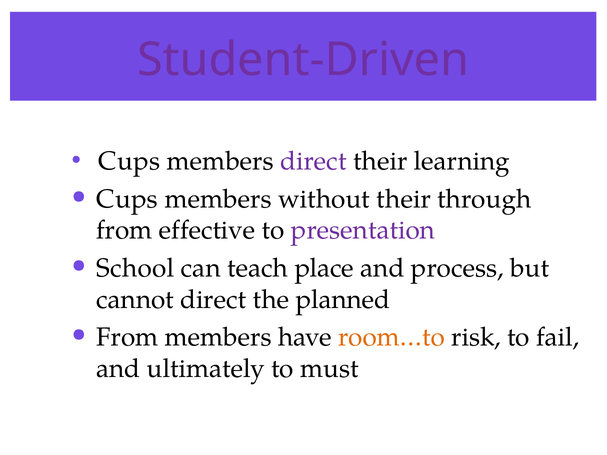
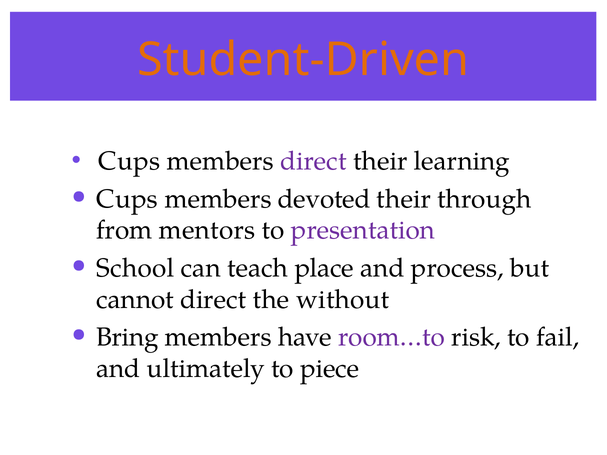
Student-Driven colour: purple -> orange
without: without -> devoted
effective: effective -> mentors
planned: planned -> without
From at (127, 337): From -> Bring
room…to colour: orange -> purple
must: must -> piece
